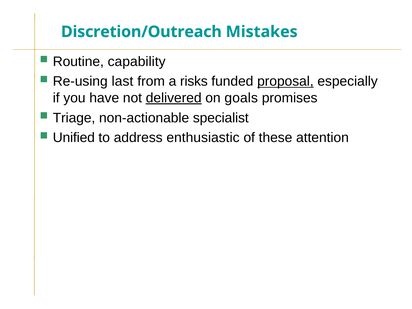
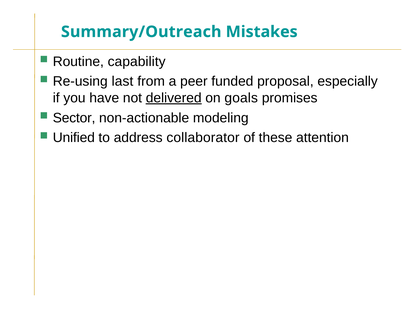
Discretion/Outreach: Discretion/Outreach -> Summary/Outreach
risks: risks -> peer
proposal underline: present -> none
Triage: Triage -> Sector
specialist: specialist -> modeling
enthusiastic: enthusiastic -> collaborator
